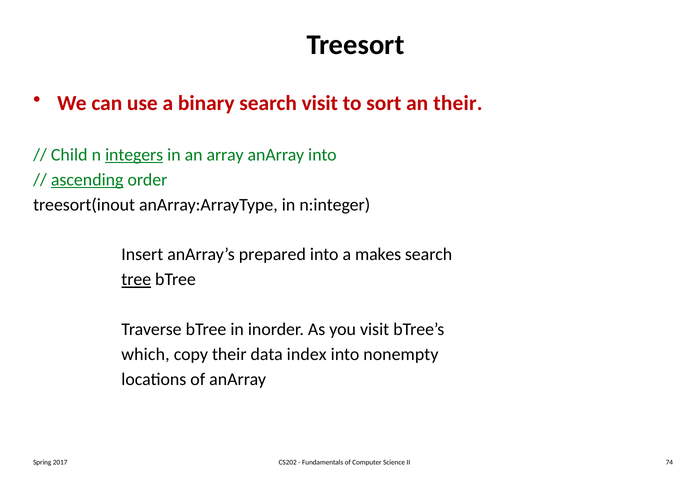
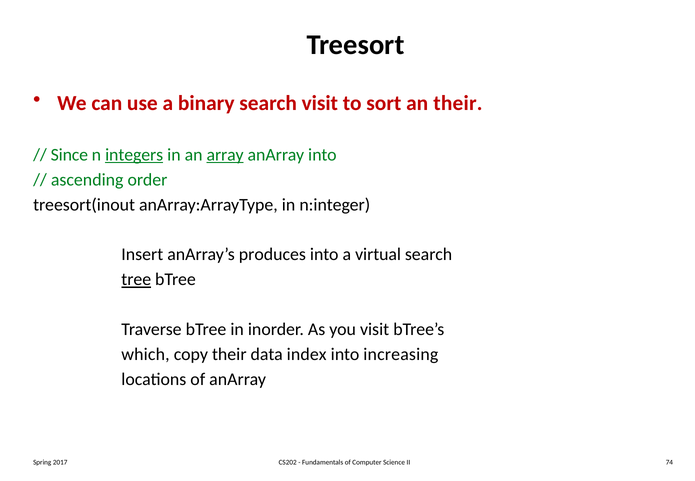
Child: Child -> Since
array underline: none -> present
ascending underline: present -> none
prepared: prepared -> produces
makes: makes -> virtual
nonempty: nonempty -> increasing
